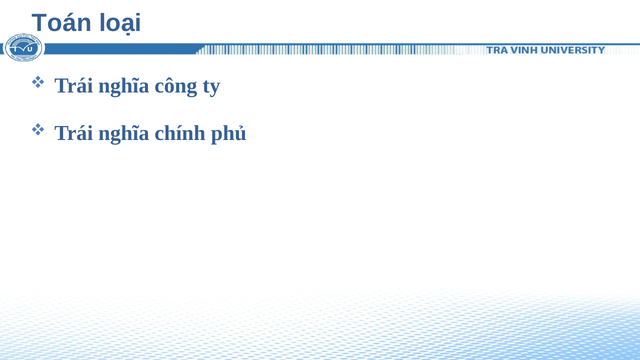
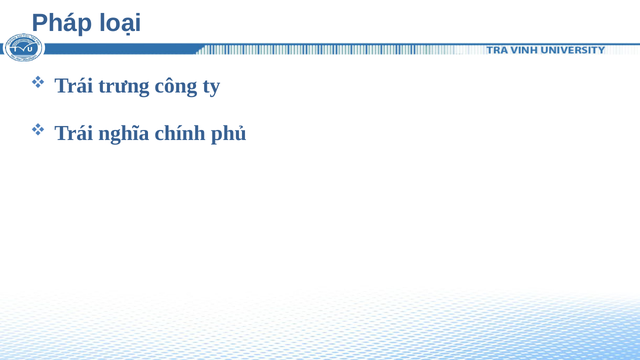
Toán: Toán -> Pháp
nghĩa at (124, 86): nghĩa -> trưng
